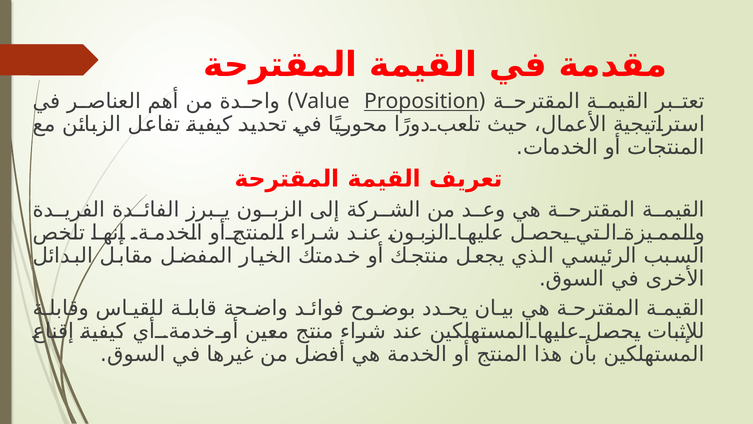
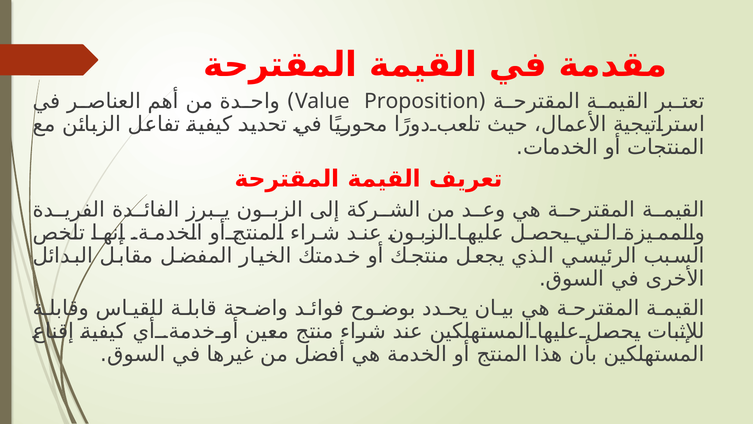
Proposition underline: present -> none
